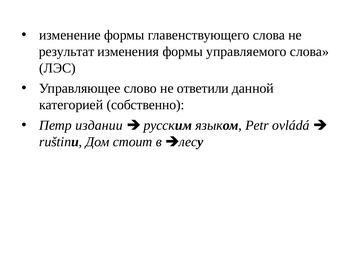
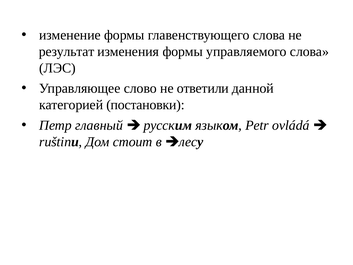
собственно: собственно -> постановки
издании: издании -> главный
